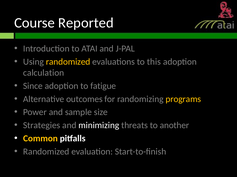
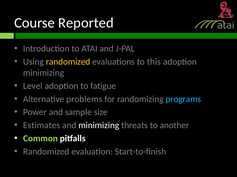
calculation at (44, 73): calculation -> minimizing
Since: Since -> Level
outcomes: outcomes -> problems
programs colour: yellow -> light blue
Strategies: Strategies -> Estimates
Common colour: yellow -> light green
